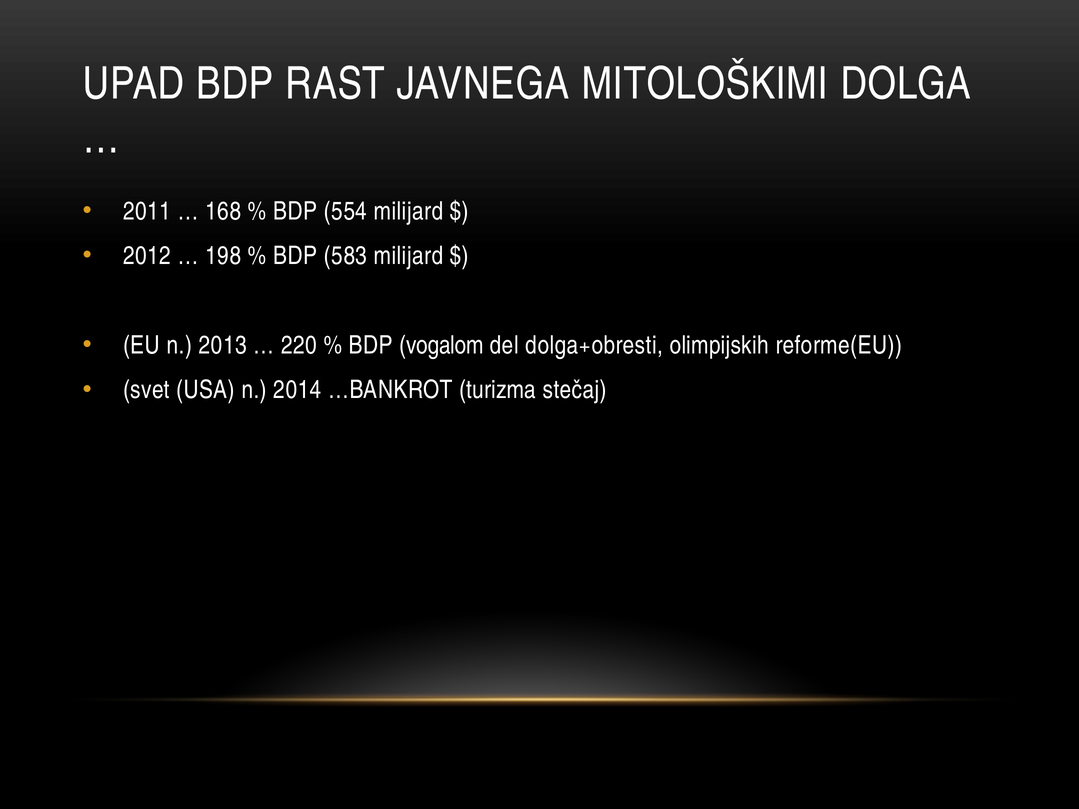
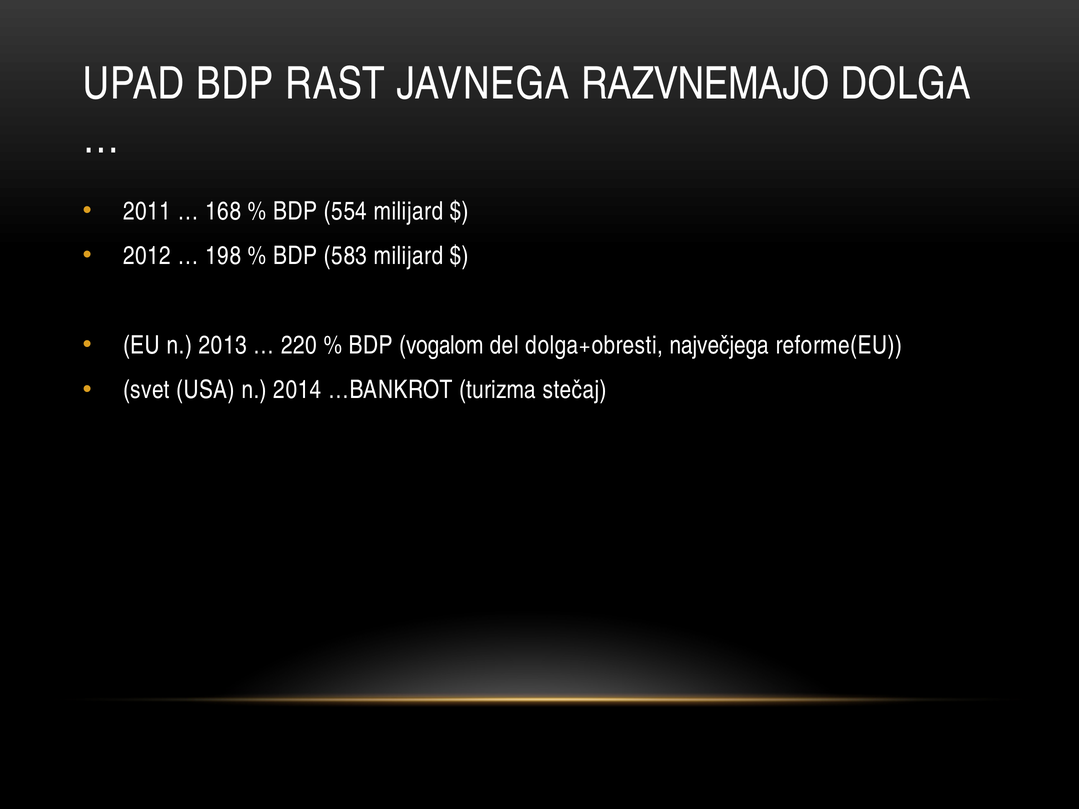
MITOLOŠKIMI: MITOLOŠKIMI -> RAZVNEMAJO
olimpijskih: olimpijskih -> največjega
